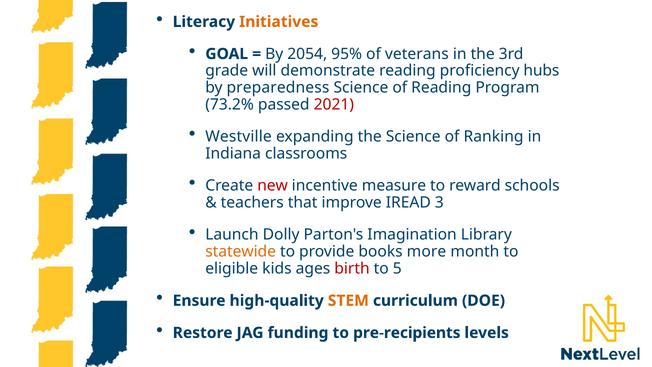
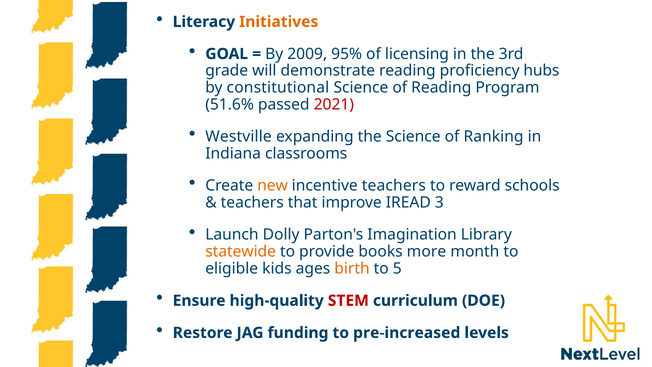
2054: 2054 -> 2009
veterans: veterans -> licensing
preparedness: preparedness -> constitutional
73.2%: 73.2% -> 51.6%
new colour: red -> orange
incentive measure: measure -> teachers
birth colour: red -> orange
STEM colour: orange -> red
pre-recipients: pre-recipients -> pre-increased
